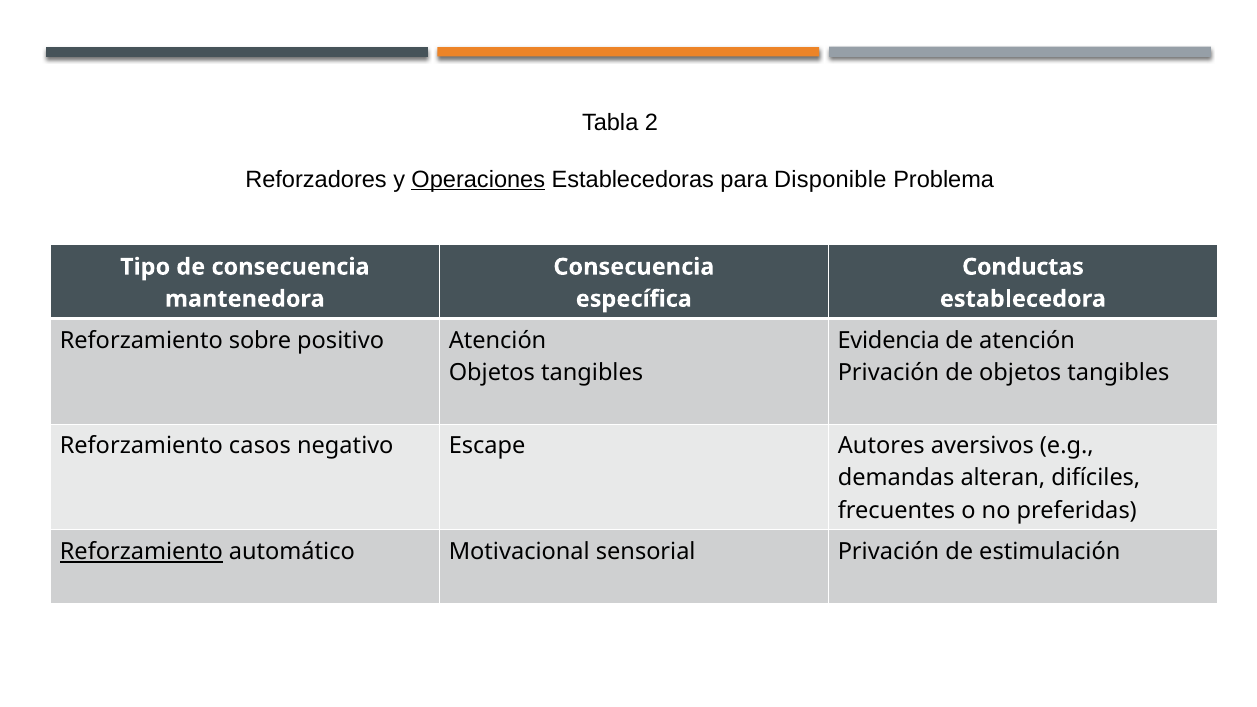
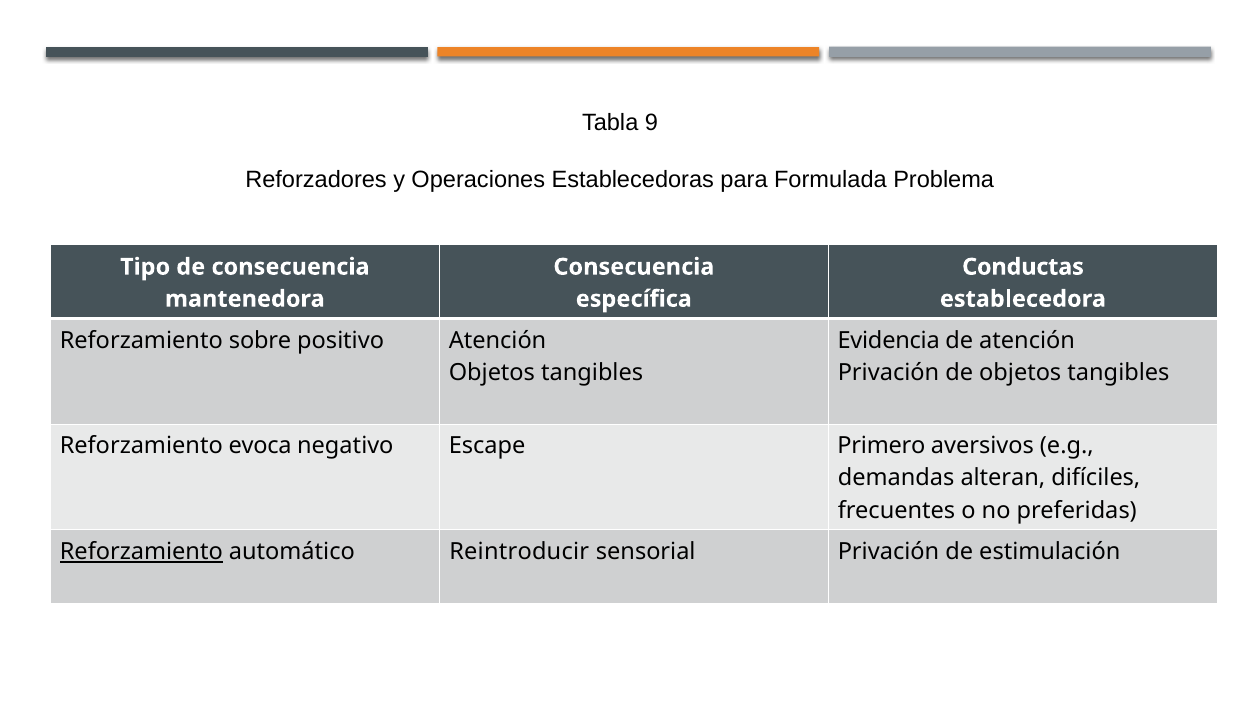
2: 2 -> 9
Operaciones underline: present -> none
Disponible: Disponible -> Formulada
casos: casos -> evoca
Autores: Autores -> Primero
Motivacional: Motivacional -> Reintroducir
